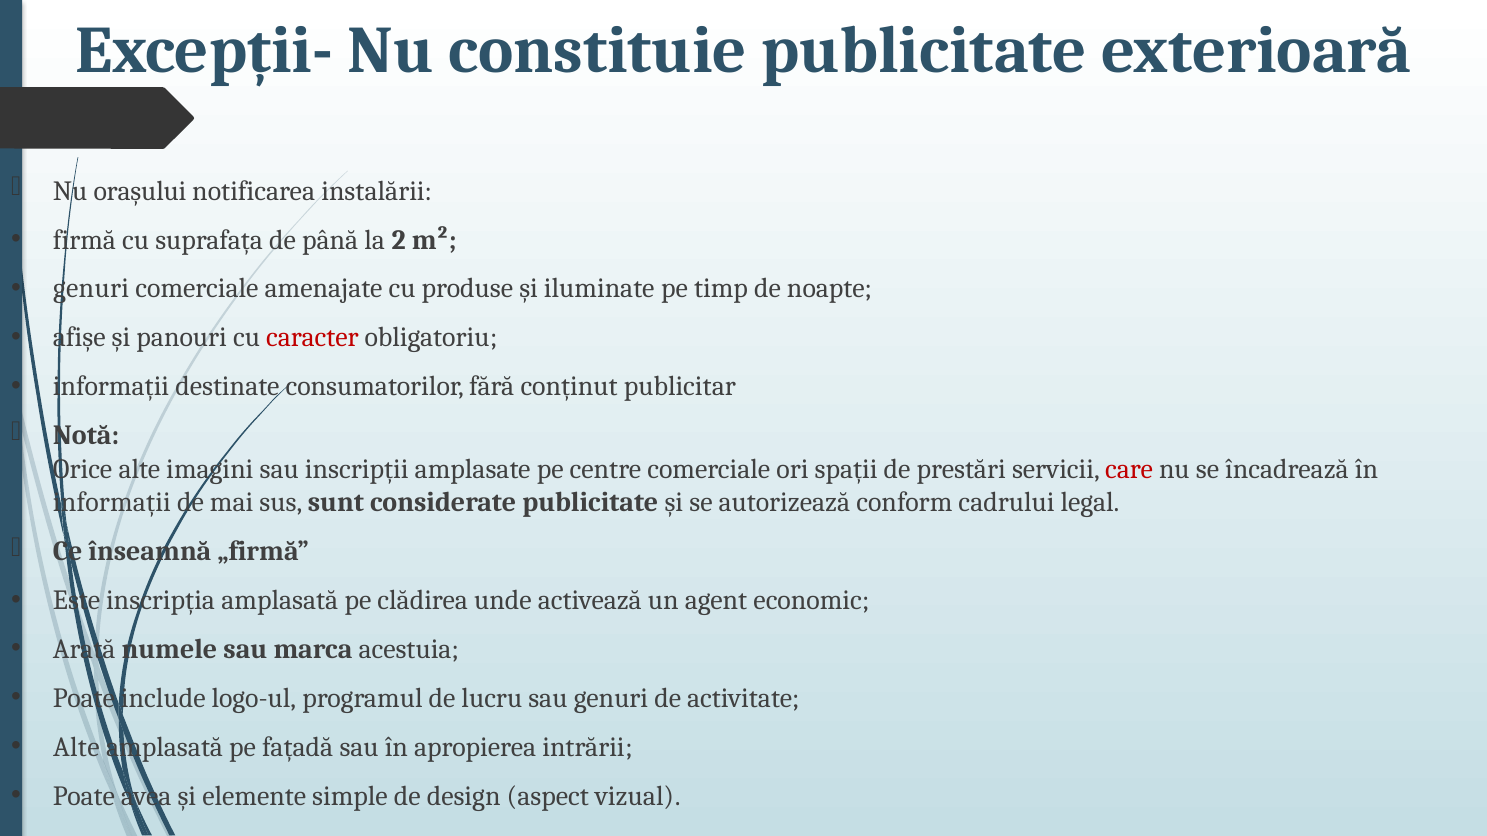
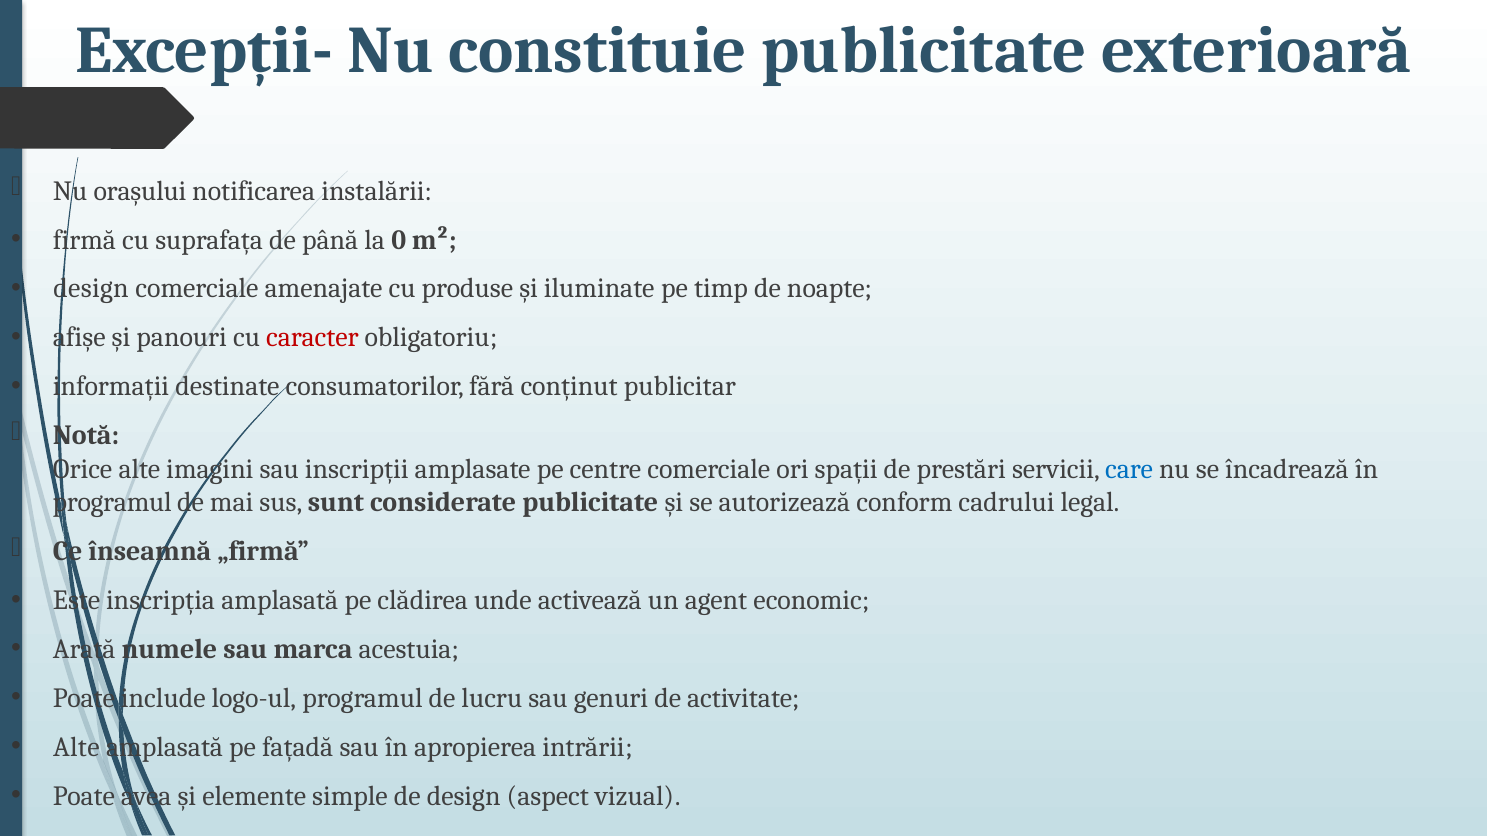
2: 2 -> 0
genuri at (91, 289): genuri -> design
care colour: red -> blue
informații at (112, 503): informații -> programul
